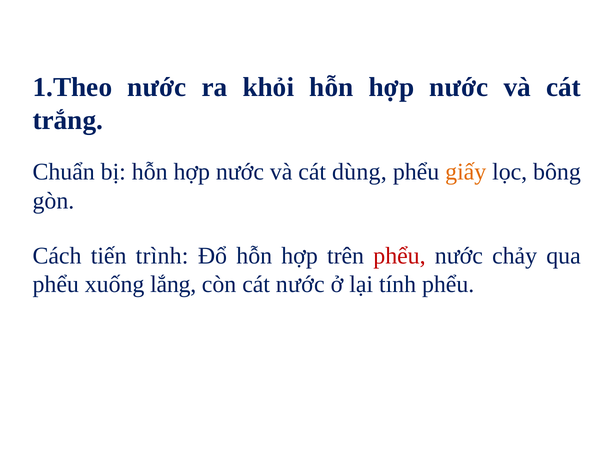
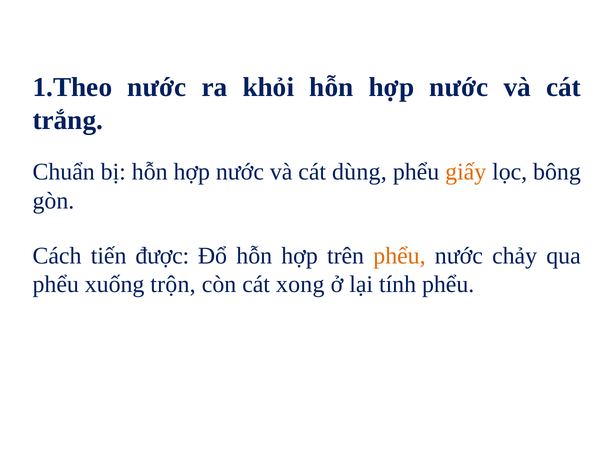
trình: trình -> được
phểu at (399, 255) colour: red -> orange
lắng: lắng -> trộn
cát nước: nước -> xong
